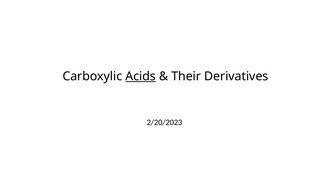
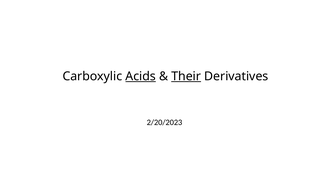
Their underline: none -> present
